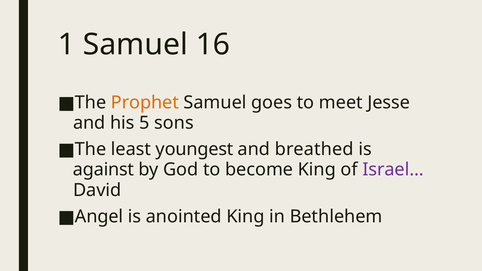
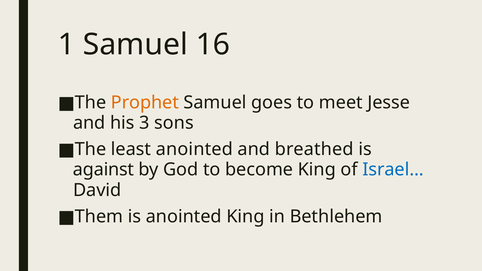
5: 5 -> 3
least youngest: youngest -> anointed
Israel… colour: purple -> blue
Angel: Angel -> Them
